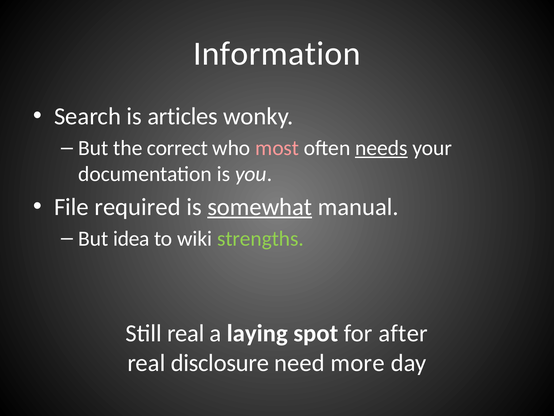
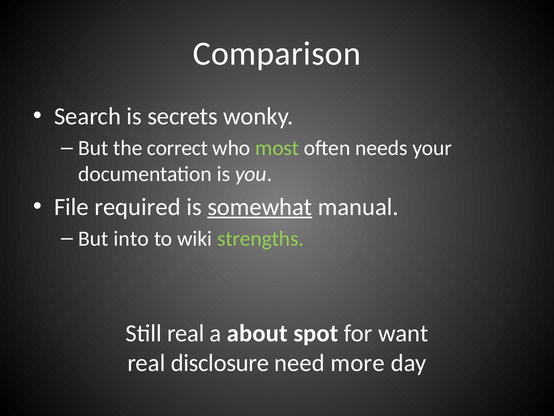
Information: Information -> Comparison
articles: articles -> secrets
most colour: pink -> light green
needs underline: present -> none
idea: idea -> into
laying: laying -> about
after: after -> want
